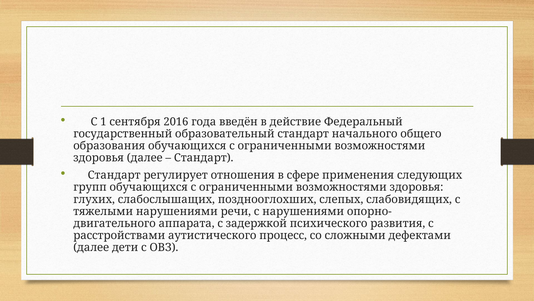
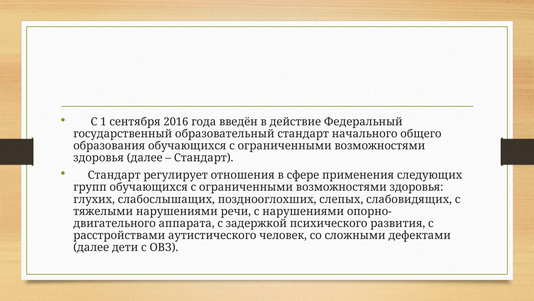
процесс: процесс -> человек
